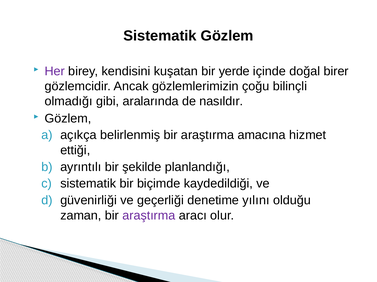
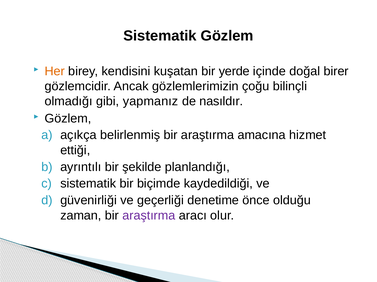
Her colour: purple -> orange
aralarında: aralarında -> yapmanız
yılını: yılını -> önce
